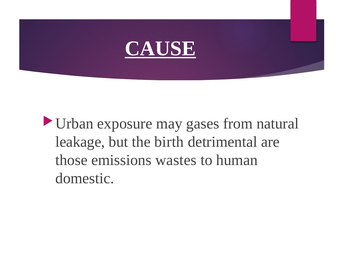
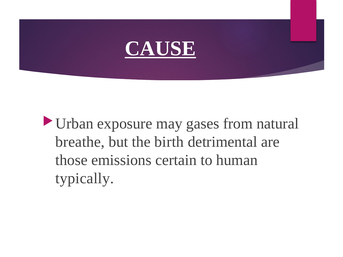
leakage: leakage -> breathe
wastes: wastes -> certain
domestic: domestic -> typically
